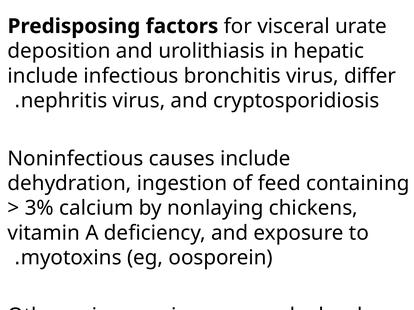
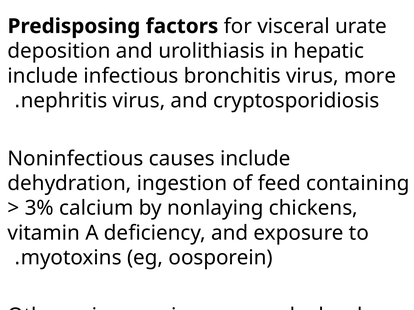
differ: differ -> more
